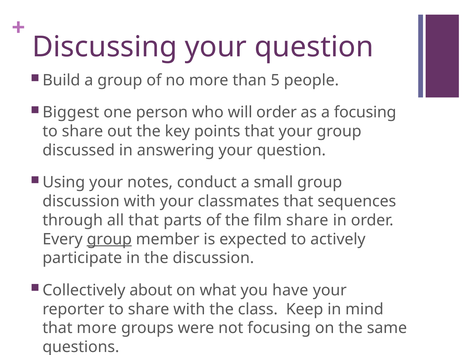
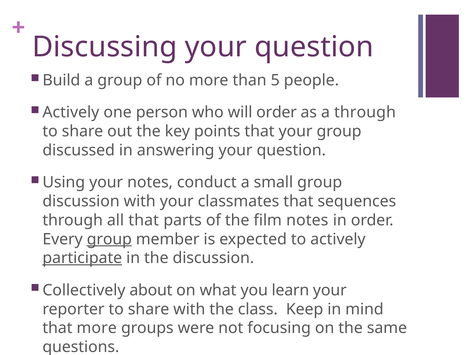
Biggest at (71, 113): Biggest -> Actively
a focusing: focusing -> through
film share: share -> notes
participate underline: none -> present
have: have -> learn
